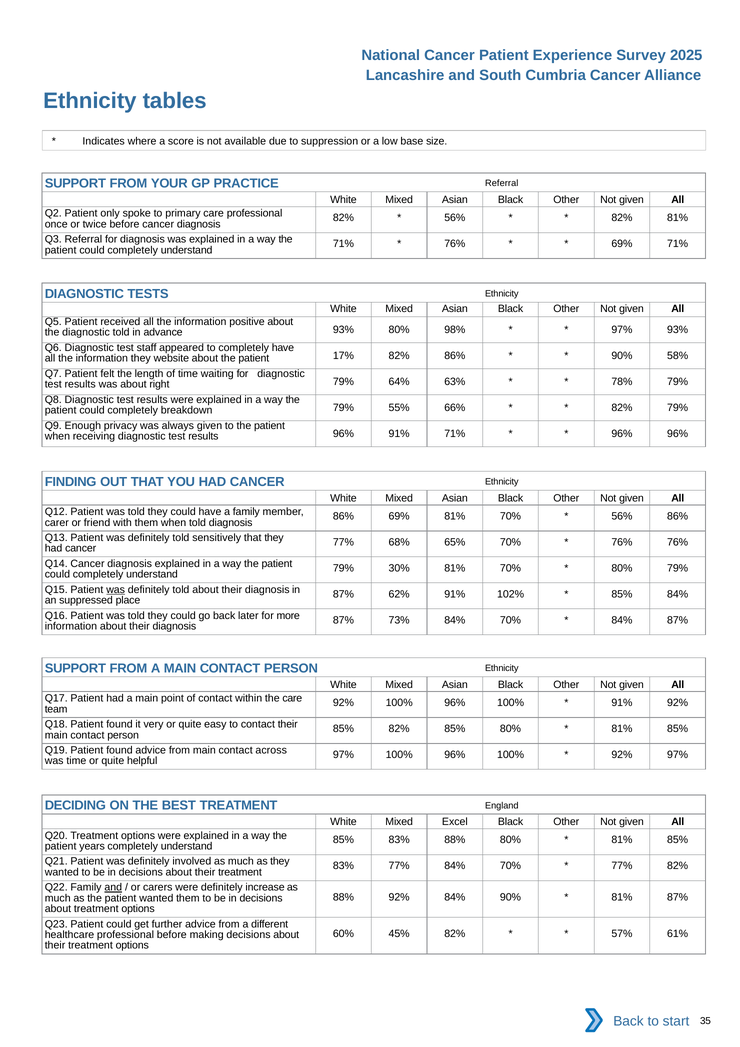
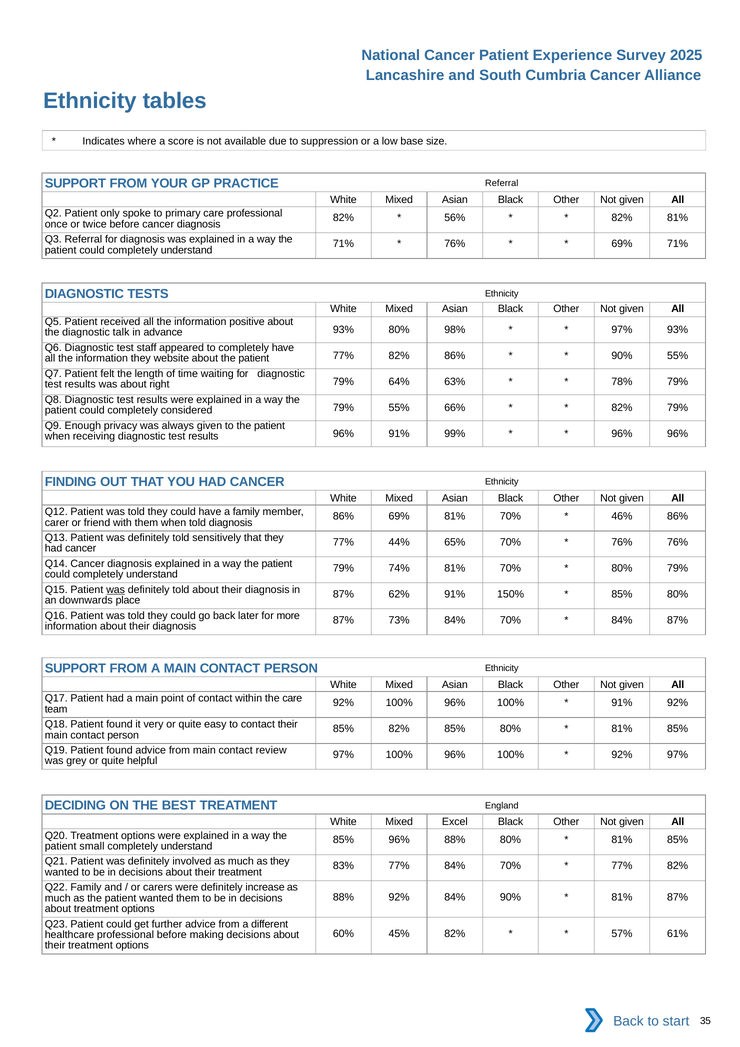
diagnostic told: told -> talk
patient 17%: 17% -> 77%
90% 58%: 58% -> 55%
breakdown: breakdown -> considered
91% 71%: 71% -> 99%
56% at (622, 516): 56% -> 46%
68%: 68% -> 44%
30%: 30% -> 74%
102%: 102% -> 150%
84% at (678, 594): 84% -> 80%
suppressed: suppressed -> downwards
across: across -> review
was time: time -> grey
85% 83%: 83% -> 96%
years: years -> small
and at (113, 888) underline: present -> none
